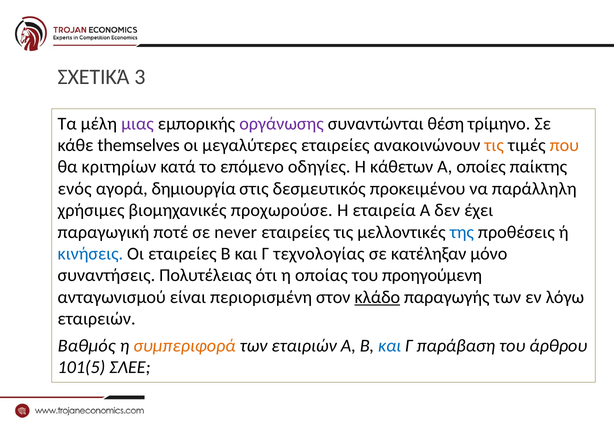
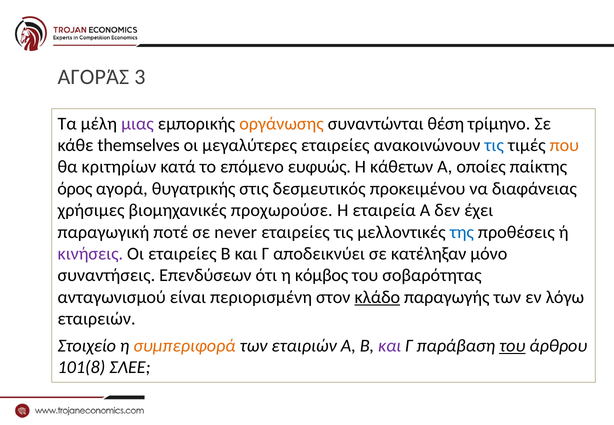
ΣΧΕΤΙΚΆ: ΣΧΕΤΙΚΆ -> ΑΓΟΡΆΣ
οργάνωσης colour: purple -> orange
τις at (494, 145) colour: orange -> blue
οδηγίες: οδηγίες -> ευφυώς
ενός: ενός -> όρος
δημιουργία: δημιουργία -> θυγατρικής
παράλληλη: παράλληλη -> διαφάνειας
κινήσεις colour: blue -> purple
τεχνολογίας: τεχνολογίας -> αποδεικνύει
Πολυτέλειας: Πολυτέλειας -> Επενδύσεων
οποίας: οποίας -> κόμβος
προηγούμενη: προηγούμενη -> σοβαρότητας
Βαθμός: Βαθμός -> Στοιχείο
και at (390, 346) colour: blue -> purple
του at (512, 346) underline: none -> present
101(5: 101(5 -> 101(8
